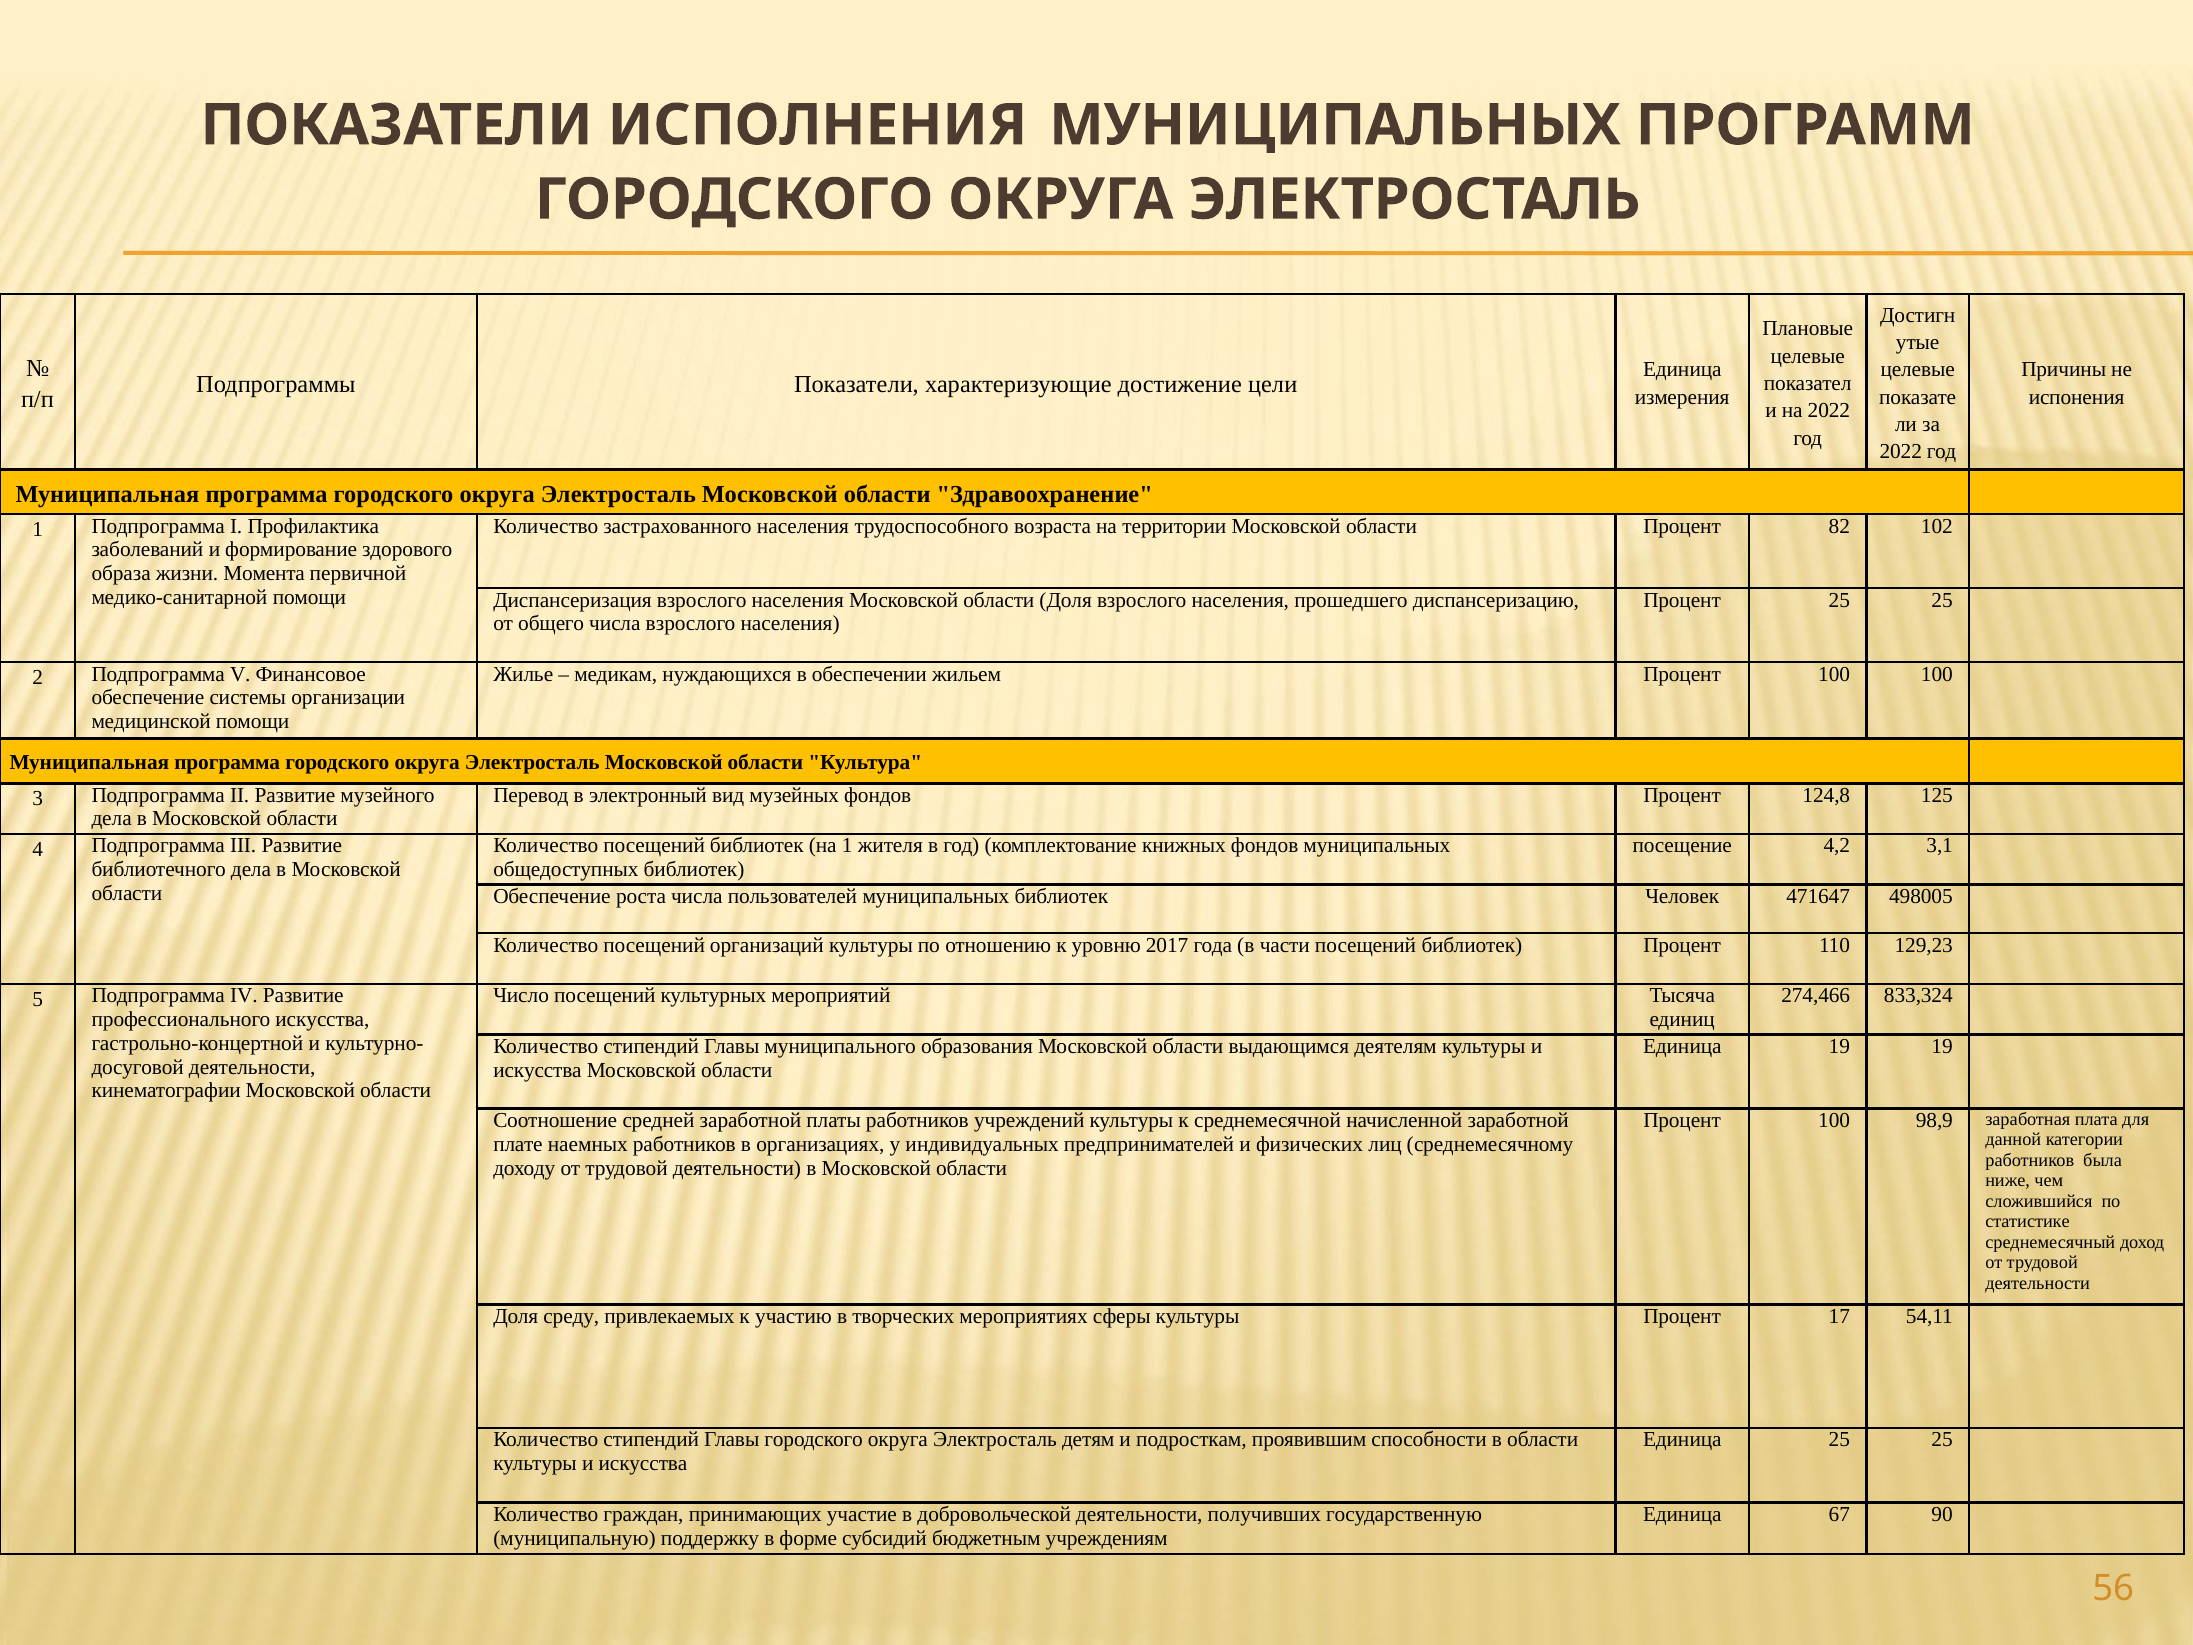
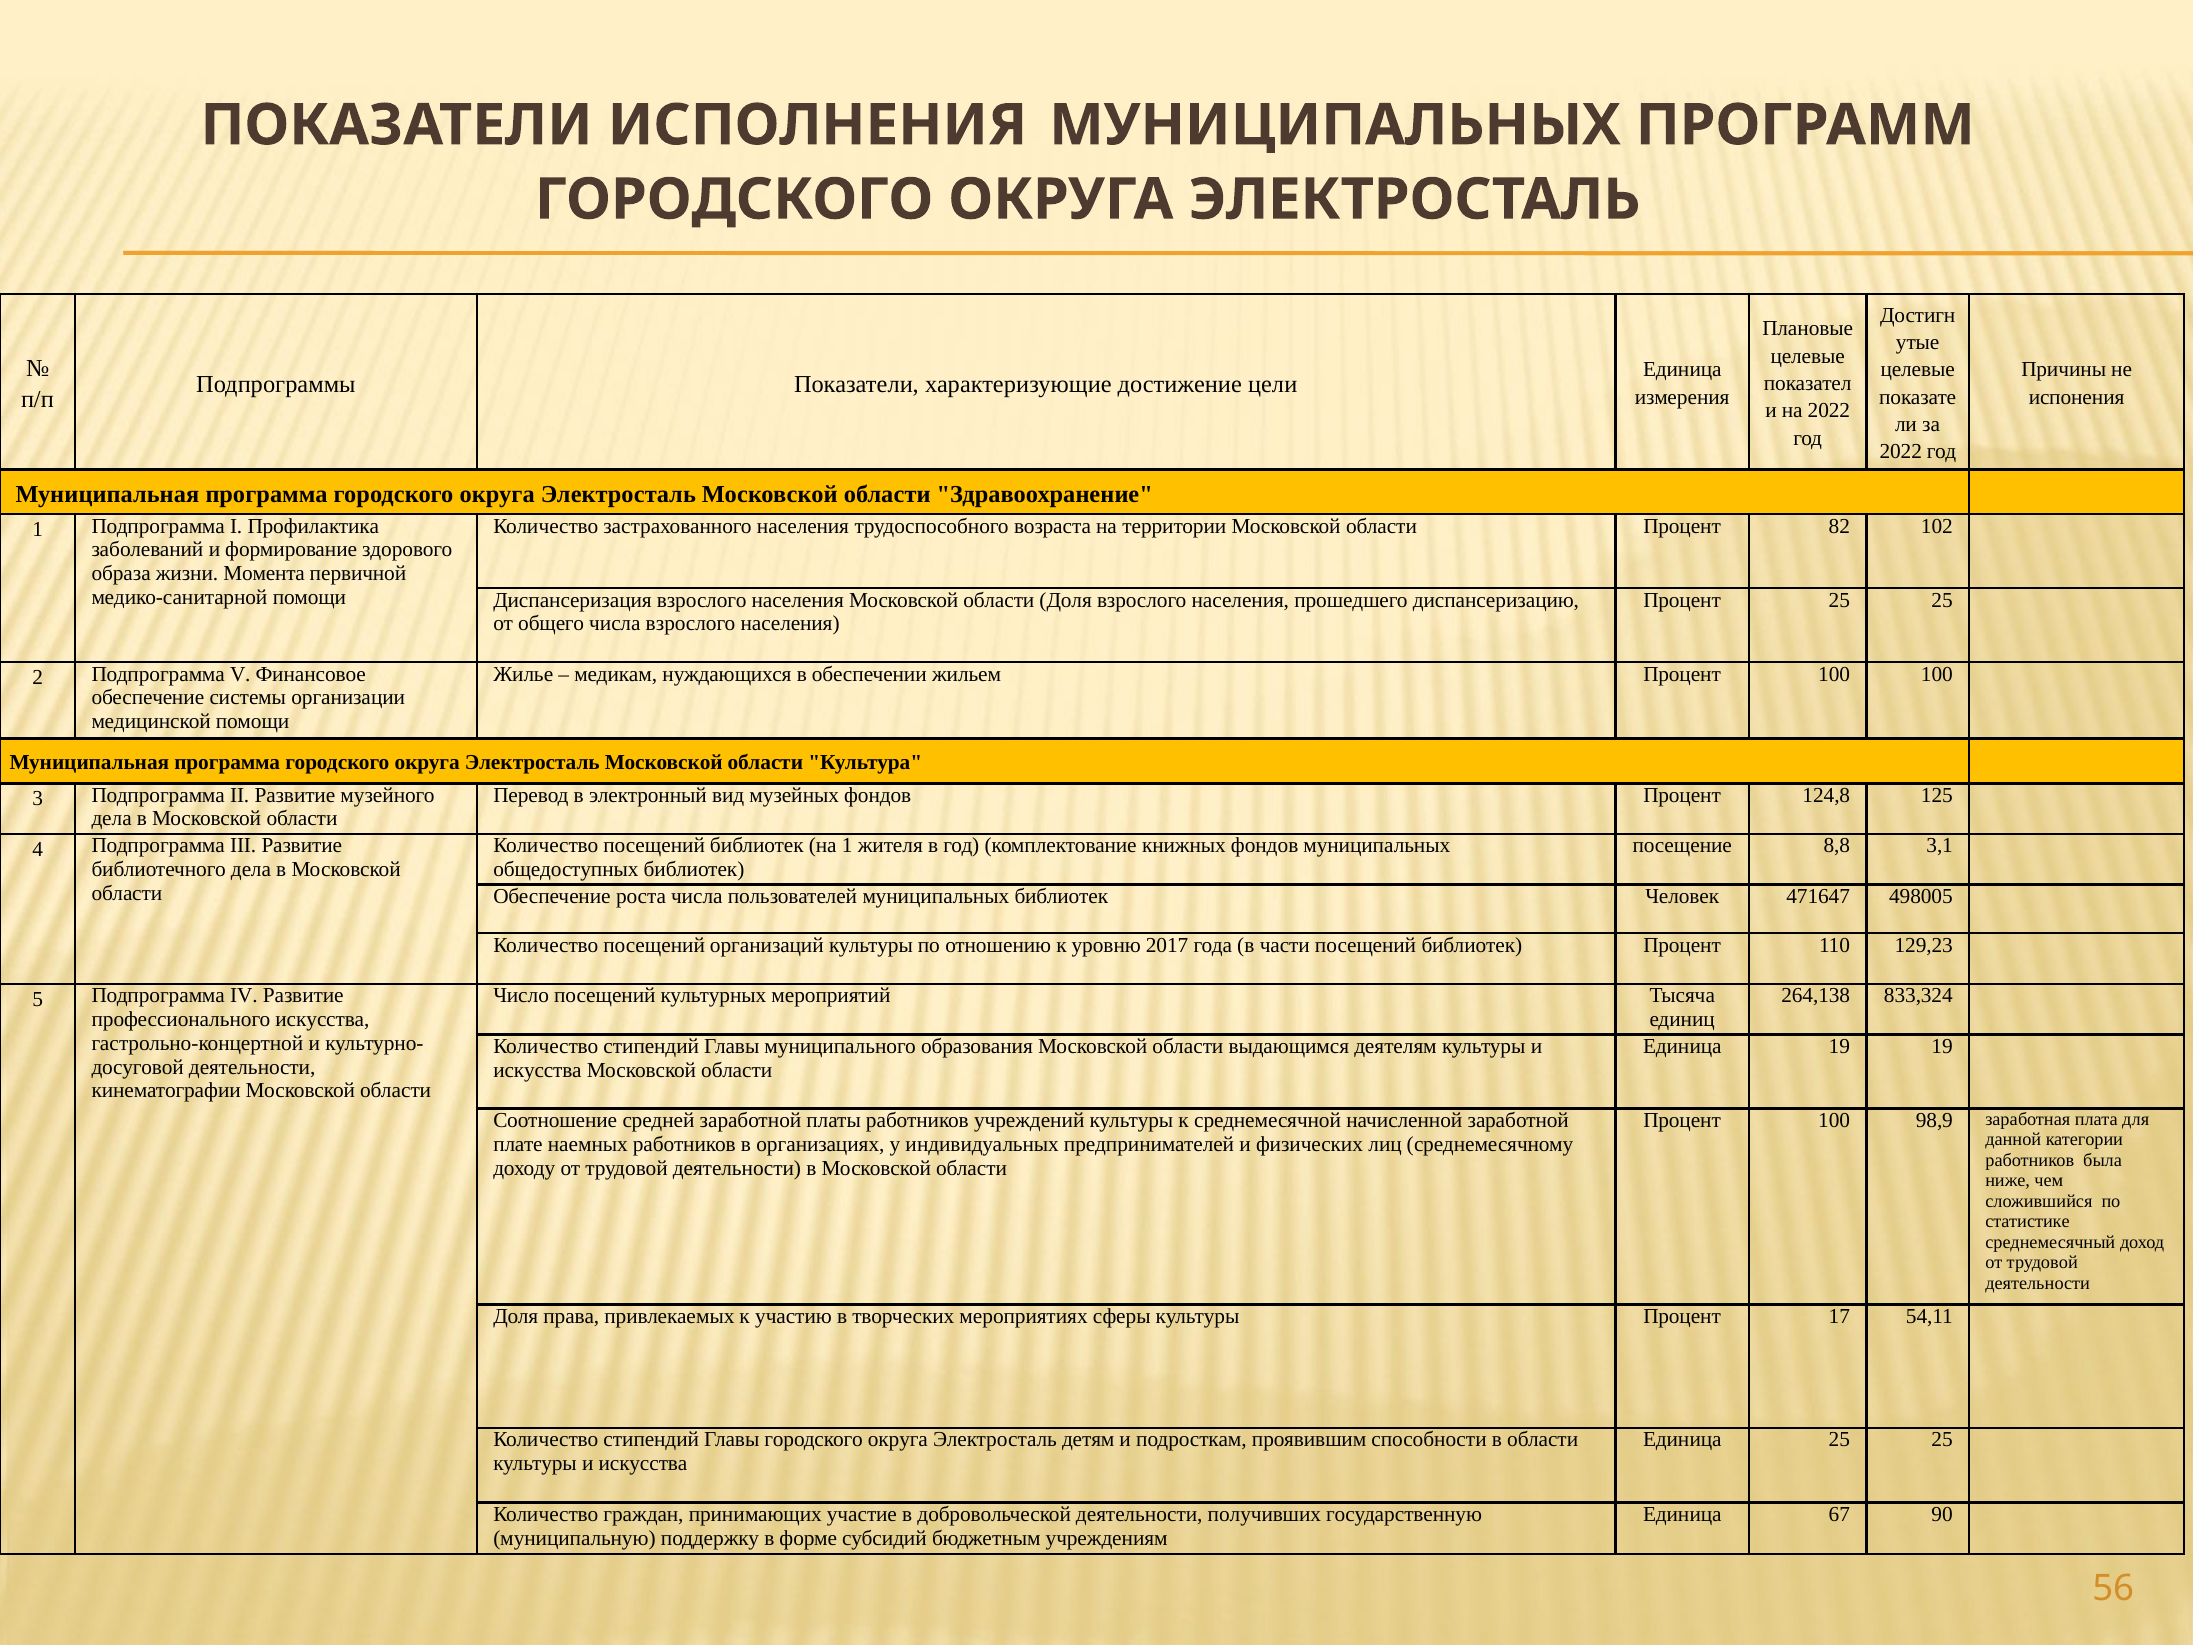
4,2: 4,2 -> 8,8
274,466: 274,466 -> 264,138
среду: среду -> права
